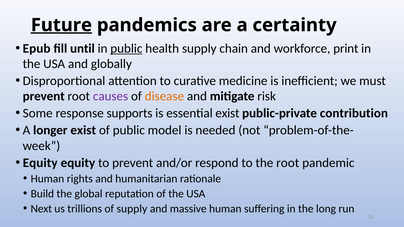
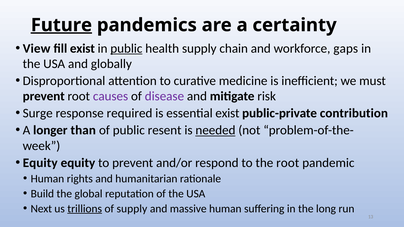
Epub: Epub -> View
fill until: until -> exist
print: print -> gaps
disease colour: orange -> purple
Some: Some -> Surge
supports: supports -> required
longer exist: exist -> than
model: model -> resent
needed underline: none -> present
trillions underline: none -> present
